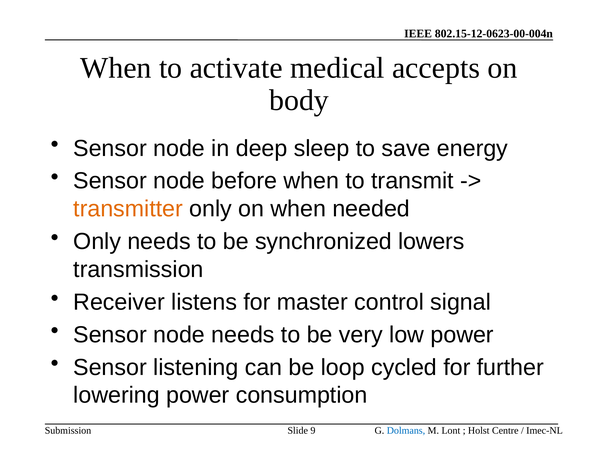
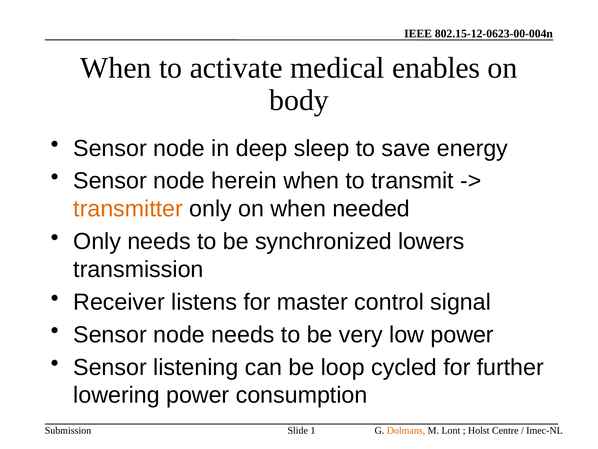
accepts: accepts -> enables
before: before -> herein
9: 9 -> 1
Dolmans colour: blue -> orange
